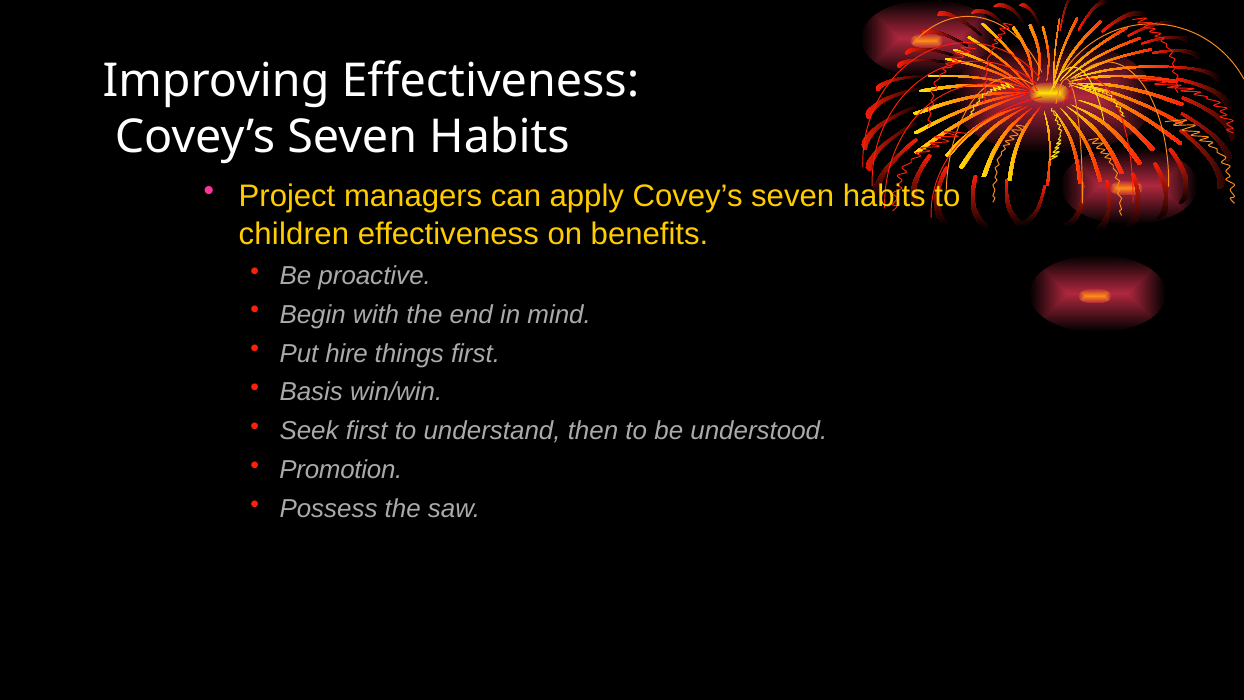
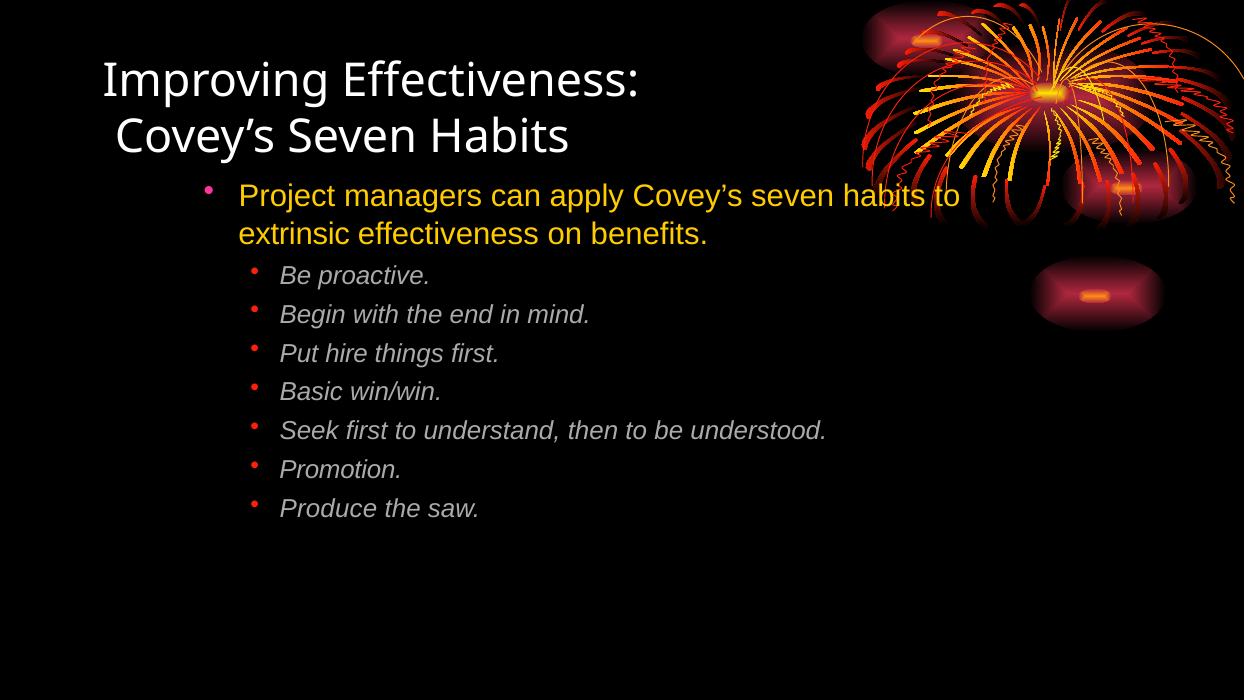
children: children -> extrinsic
Basis: Basis -> Basic
Possess: Possess -> Produce
